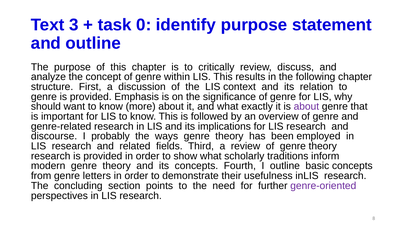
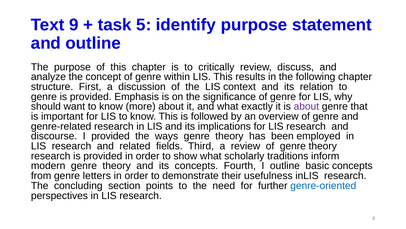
3: 3 -> 9
0: 0 -> 5
I probably: probably -> provided
genre-oriented colour: purple -> blue
